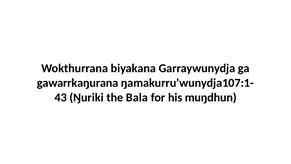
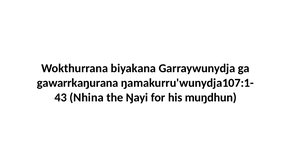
Ŋuriki: Ŋuriki -> Nhina
Bala: Bala -> Ŋayi
